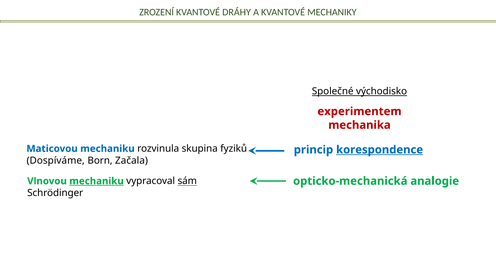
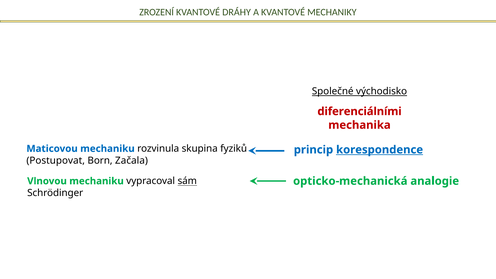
experimentem: experimentem -> diferenciálními
Dospíváme: Dospíváme -> Postupovat
mechaniku at (97, 181) underline: present -> none
